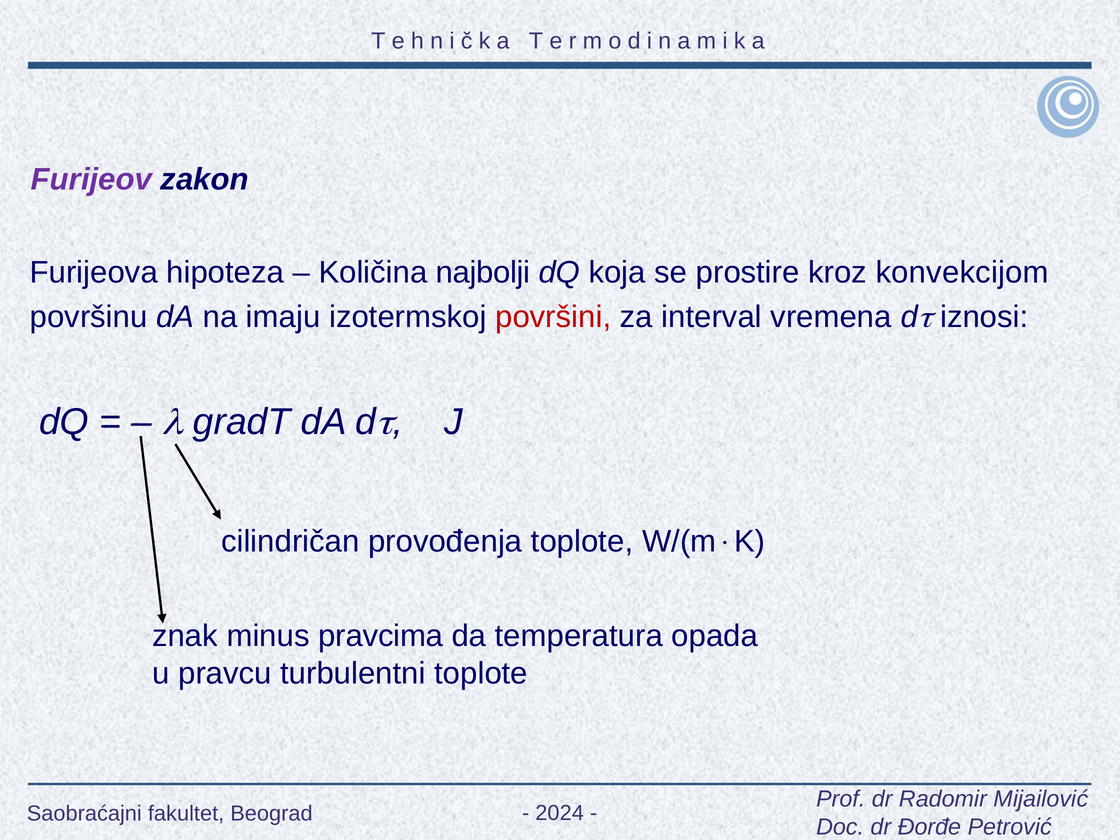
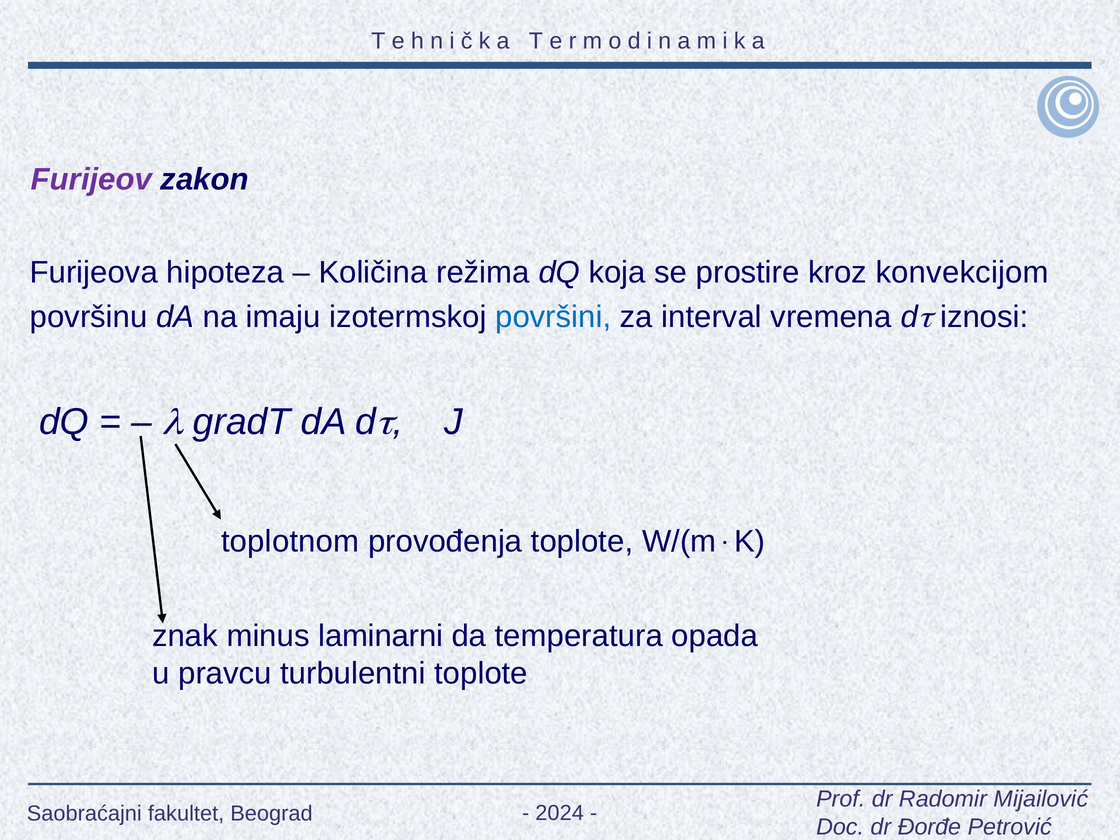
najbolji: najbolji -> režima
površini colour: red -> blue
cilindričan: cilindričan -> toplotnom
pravcima: pravcima -> laminarni
